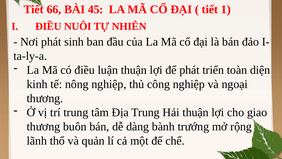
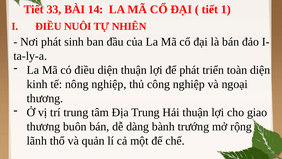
66: 66 -> 33
45: 45 -> 14
điều luận: luận -> diện
